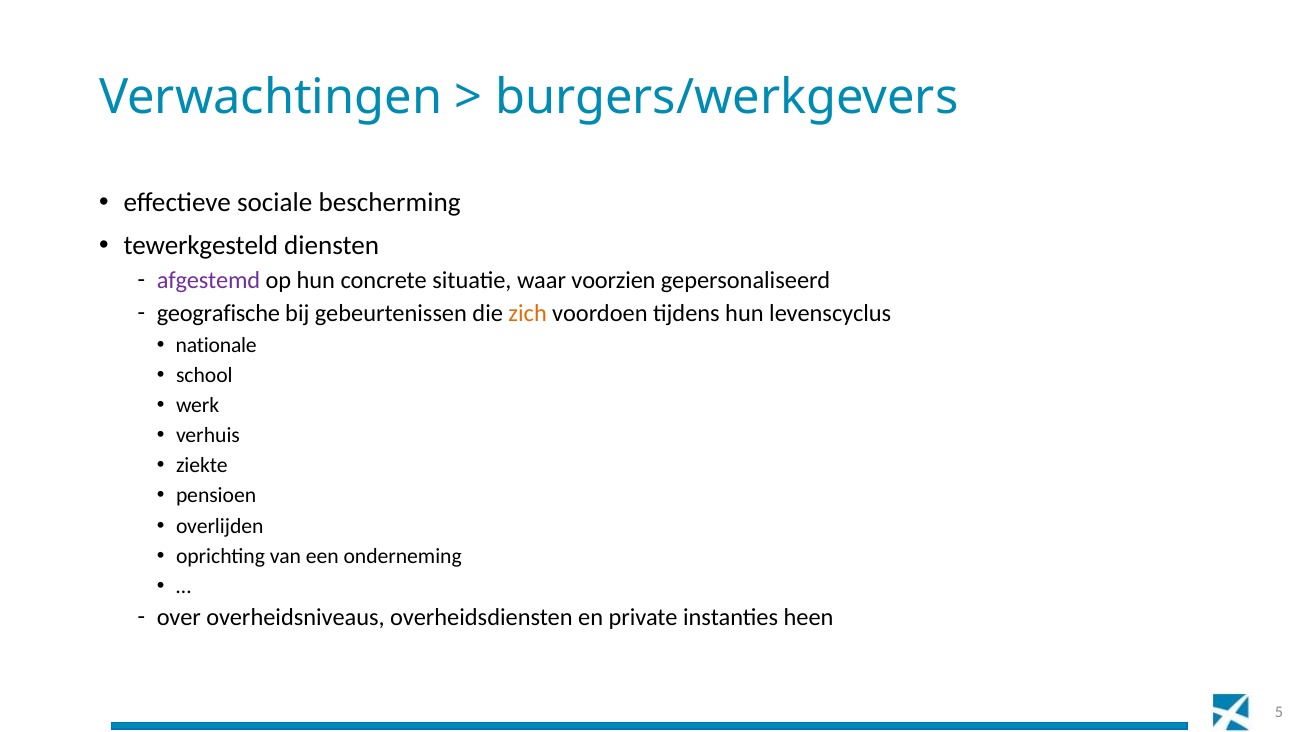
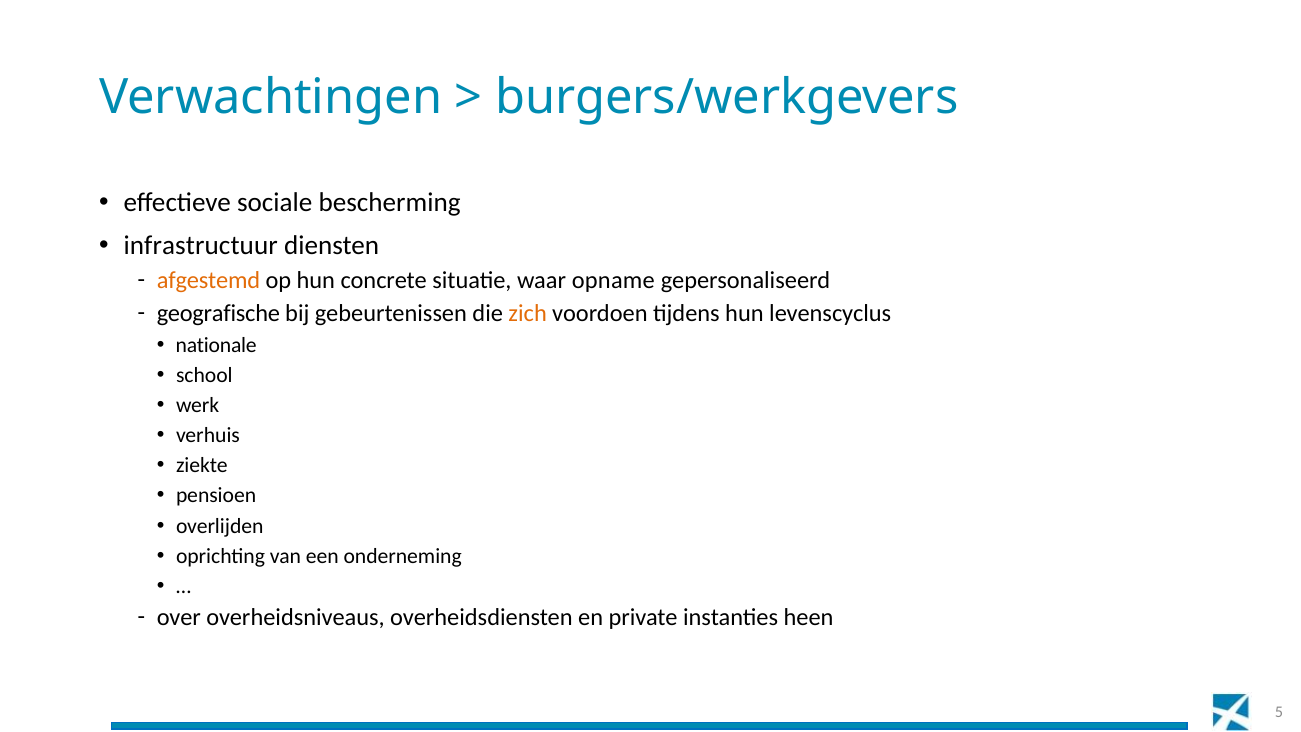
tewerkgesteld: tewerkgesteld -> infrastructuur
afgestemd colour: purple -> orange
voorzien: voorzien -> opname
